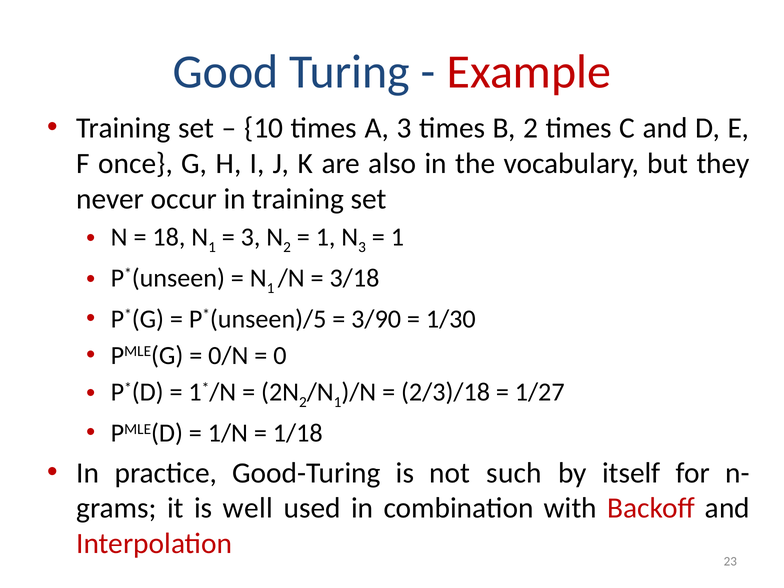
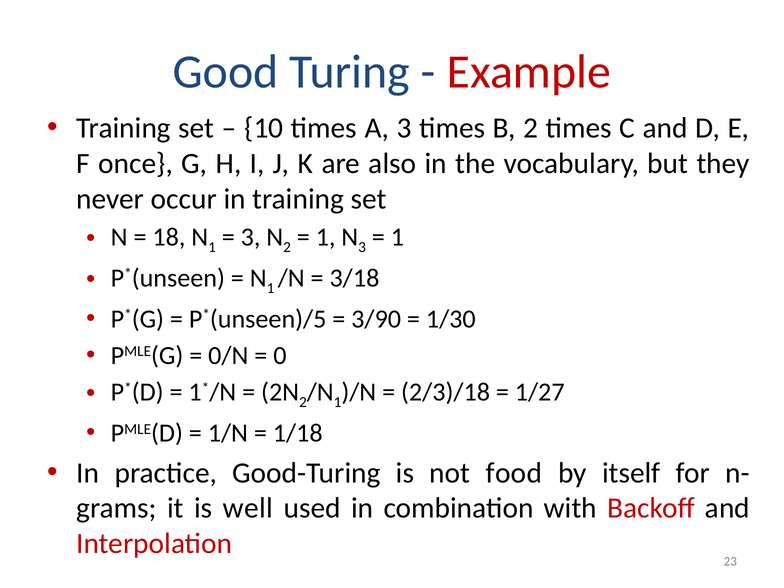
such: such -> food
